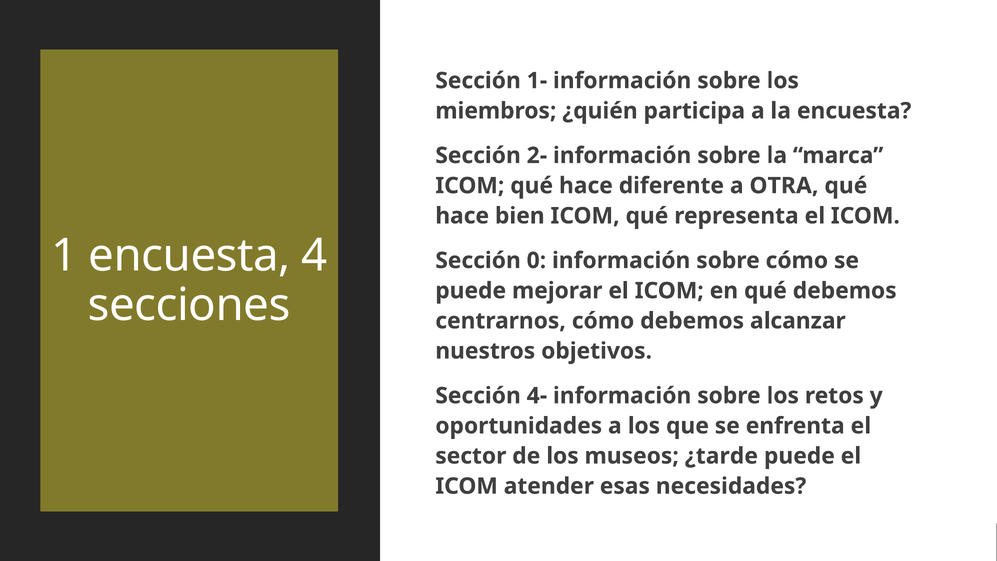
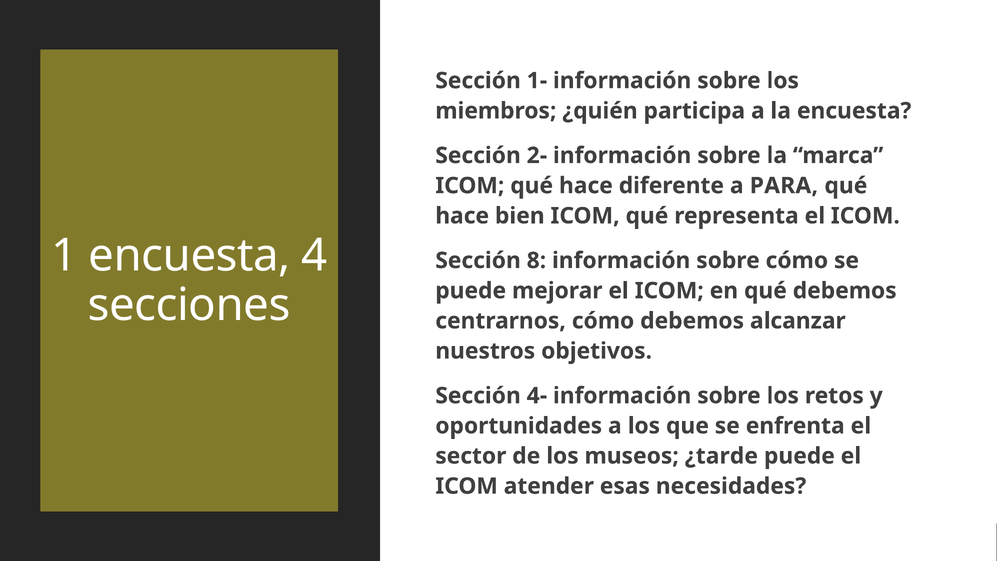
OTRA: OTRA -> PARA
0: 0 -> 8
